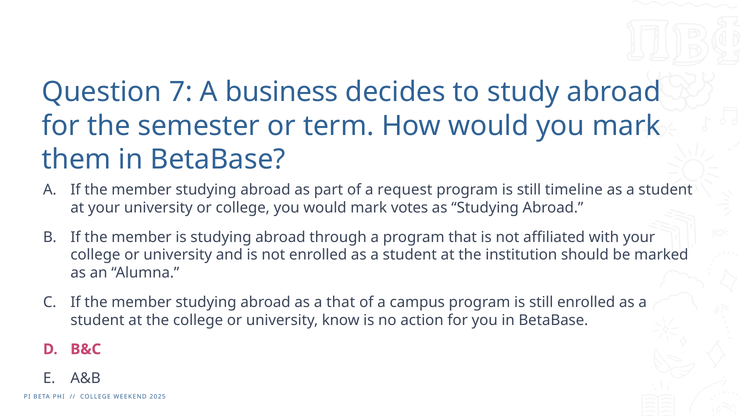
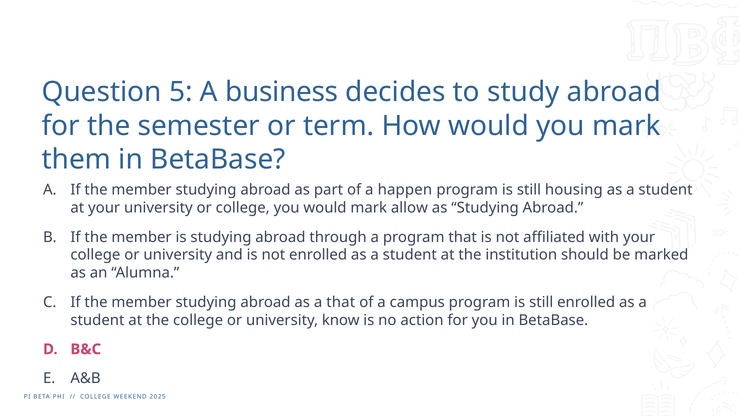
7: 7 -> 5
request: request -> happen
timeline: timeline -> housing
votes: votes -> allow
